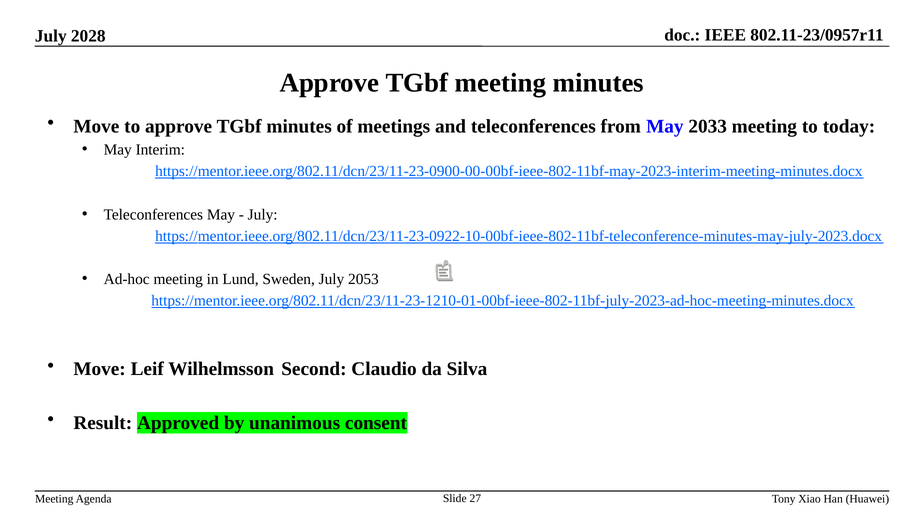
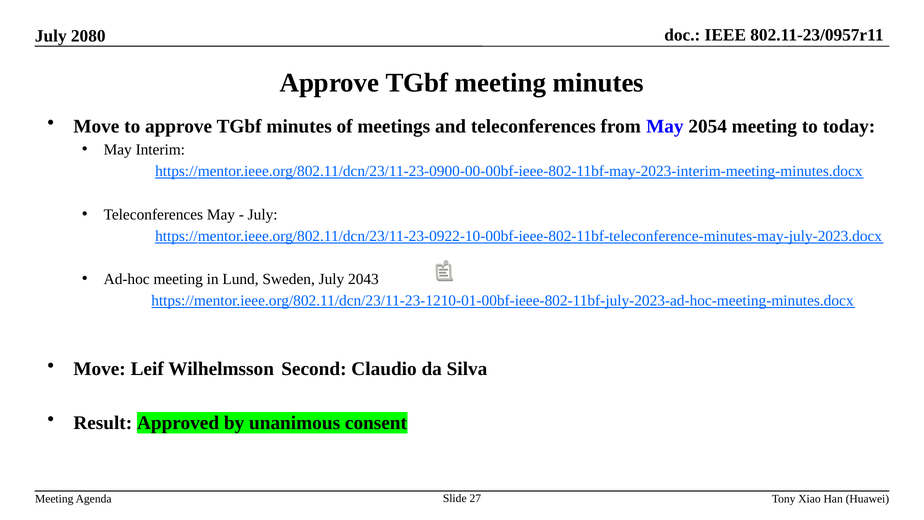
2028: 2028 -> 2080
2033: 2033 -> 2054
2053: 2053 -> 2043
